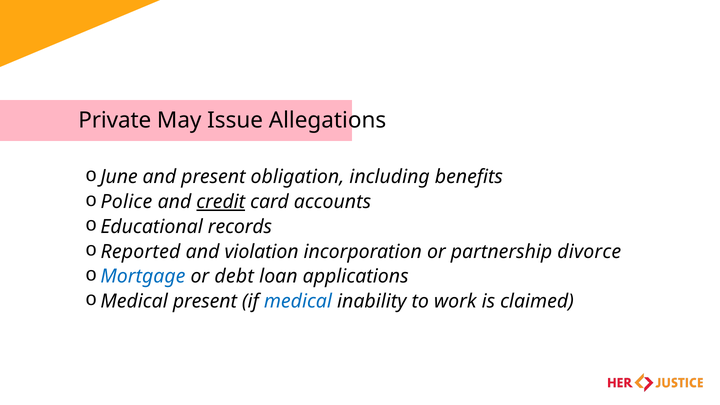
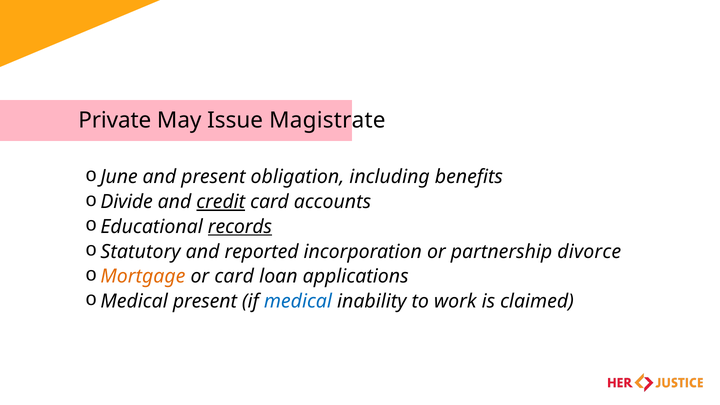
Allegations: Allegations -> Magistrate
Police: Police -> Divide
records underline: none -> present
Reported: Reported -> Statutory
violation: violation -> reported
Mortgage colour: blue -> orange
or debt: debt -> card
